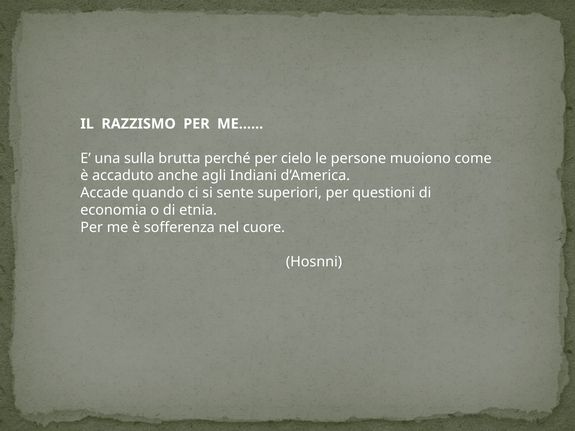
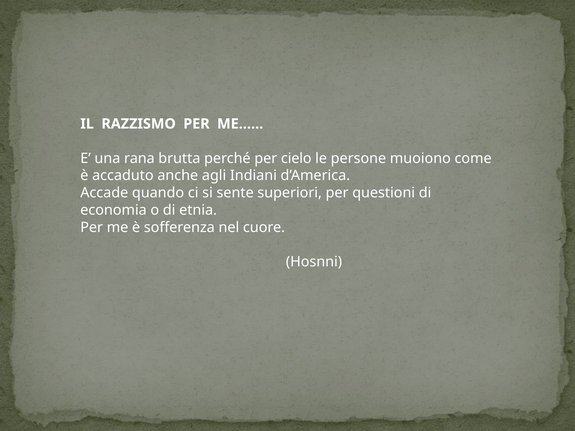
sulla: sulla -> rana
